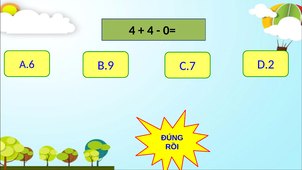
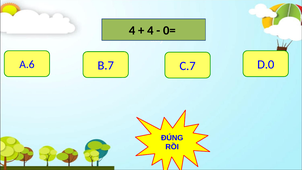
B.9: B.9 -> B.7
D.2: D.2 -> D.0
